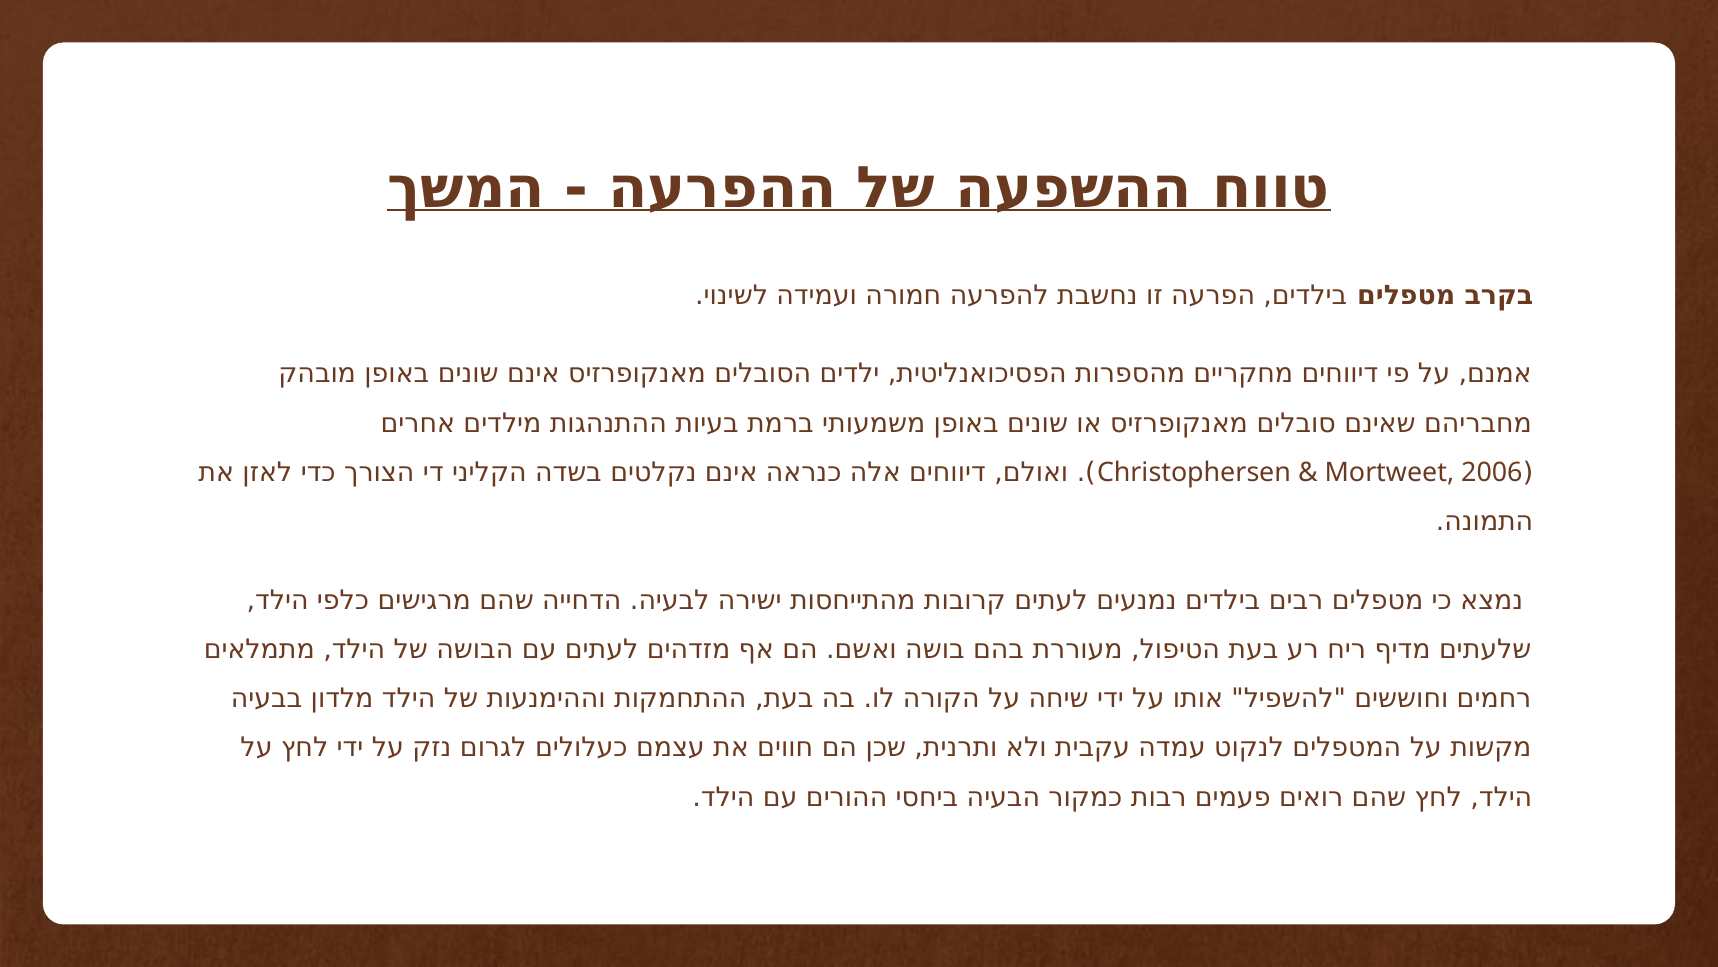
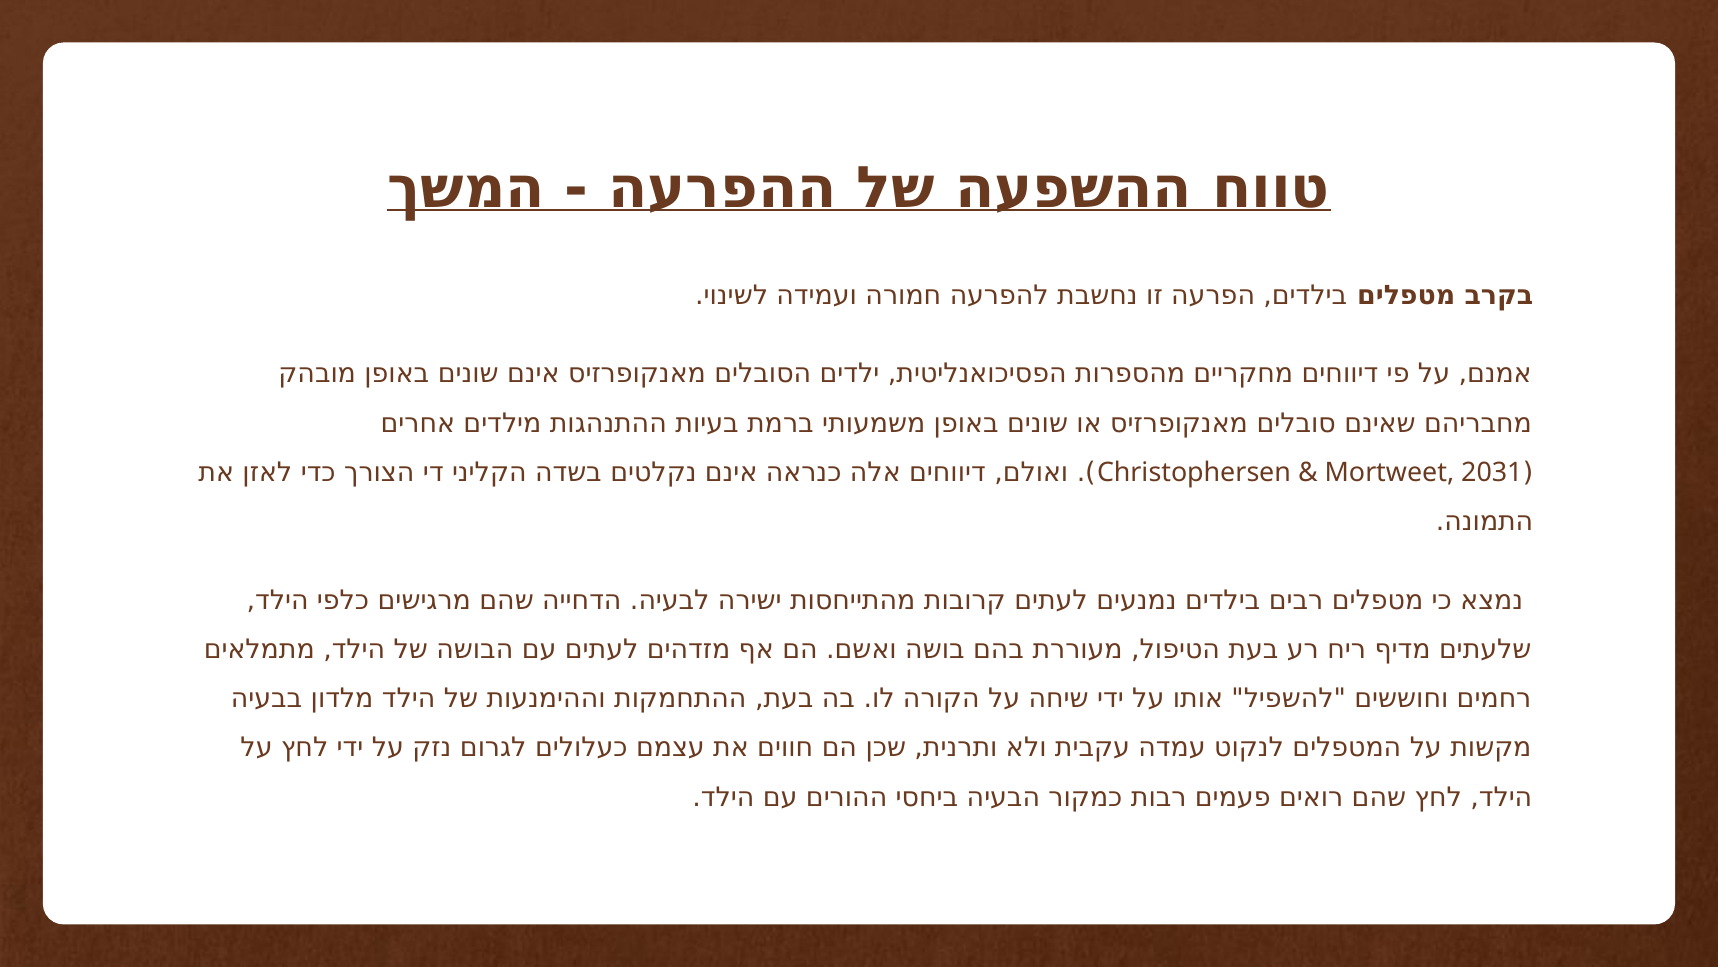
2006: 2006 -> 2031
